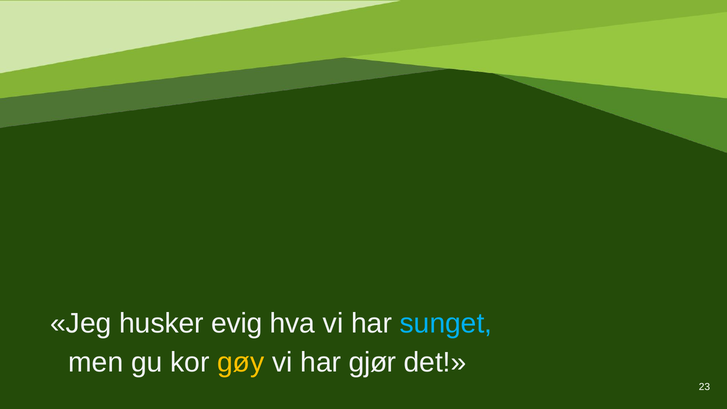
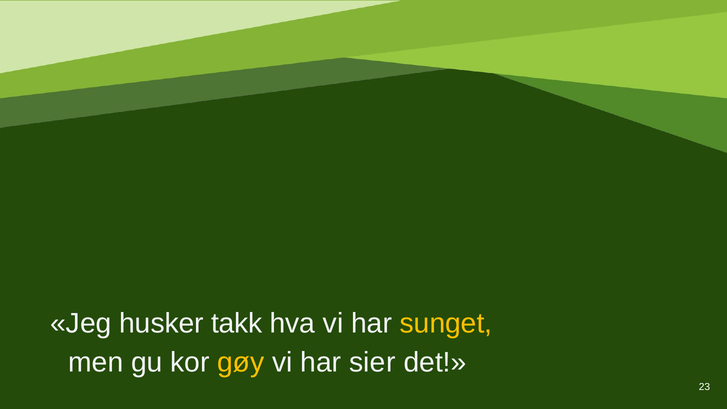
evig: evig -> takk
sunget colour: light blue -> yellow
gjør: gjør -> sier
